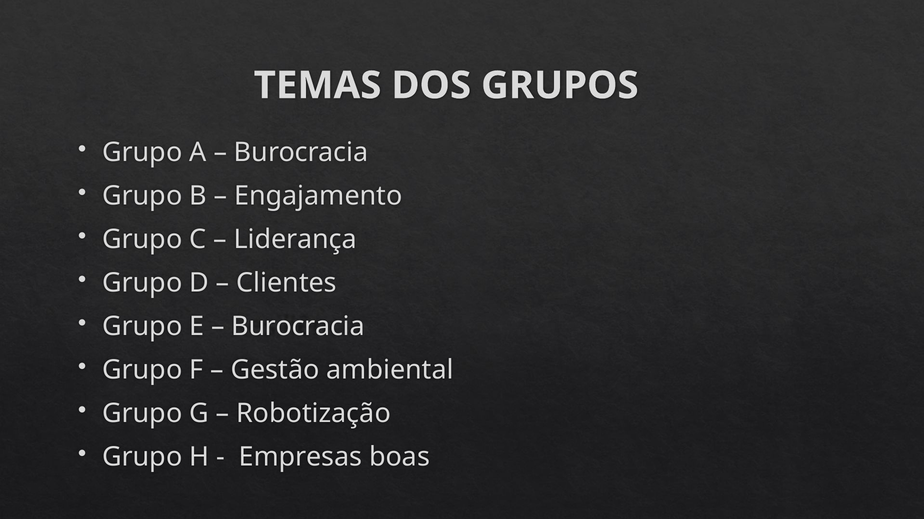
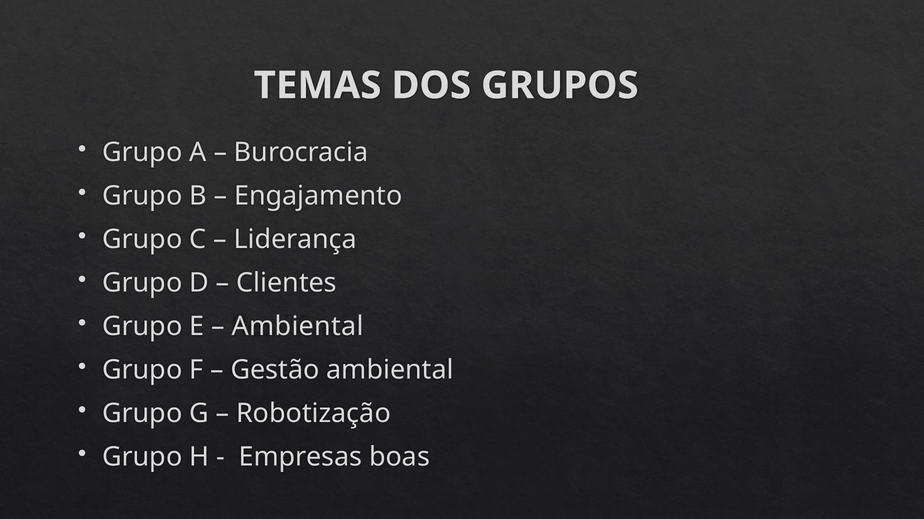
Burocracia at (298, 327): Burocracia -> Ambiental
